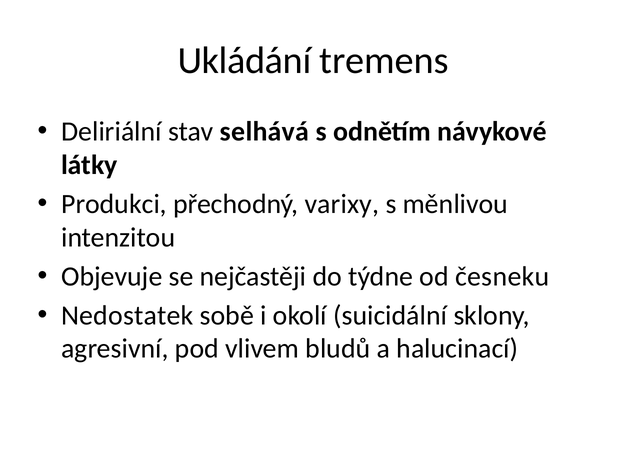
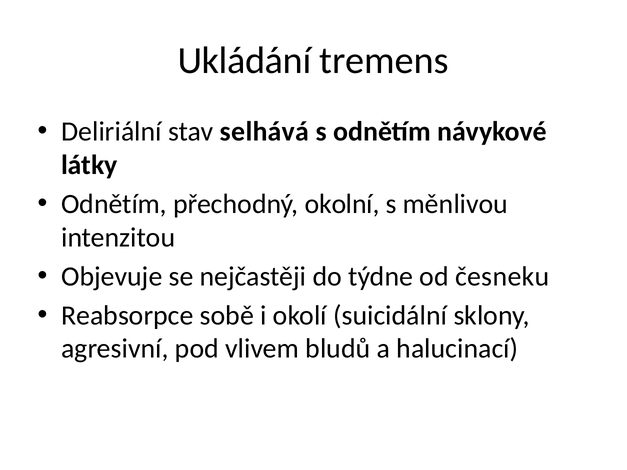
Produkci at (114, 204): Produkci -> Odnětím
varixy: varixy -> okolní
Nedostatek: Nedostatek -> Reabsorpce
